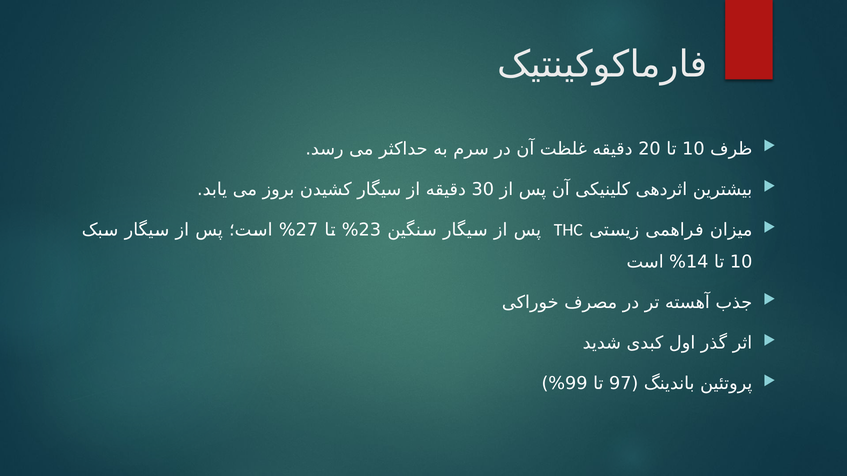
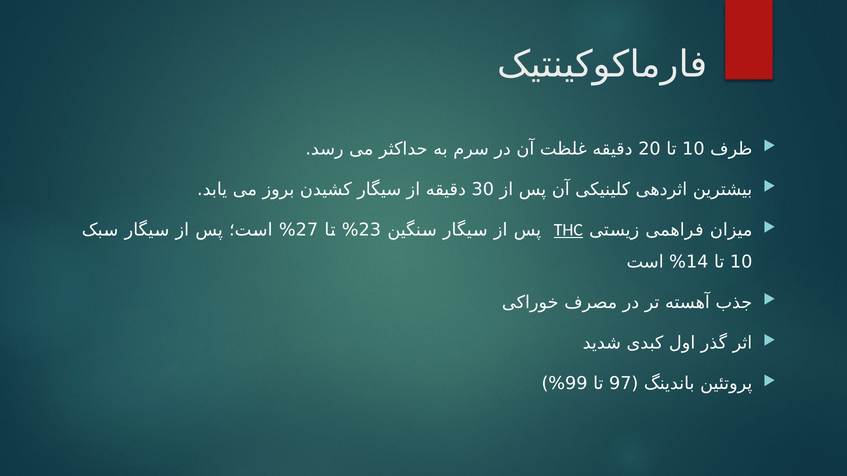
THC underline: none -> present
